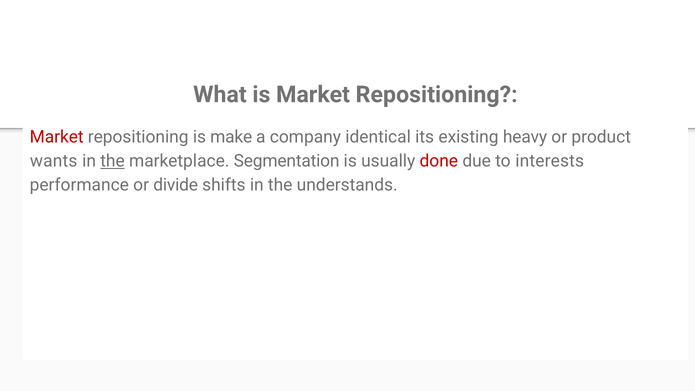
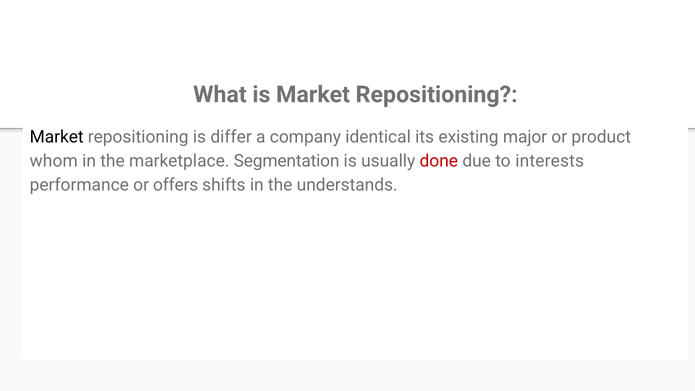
Market at (57, 137) colour: red -> black
make: make -> differ
heavy: heavy -> major
wants: wants -> whom
the at (113, 161) underline: present -> none
divide: divide -> offers
